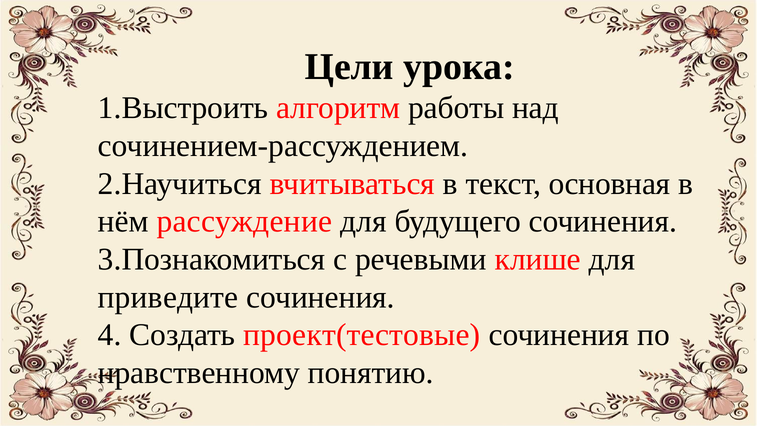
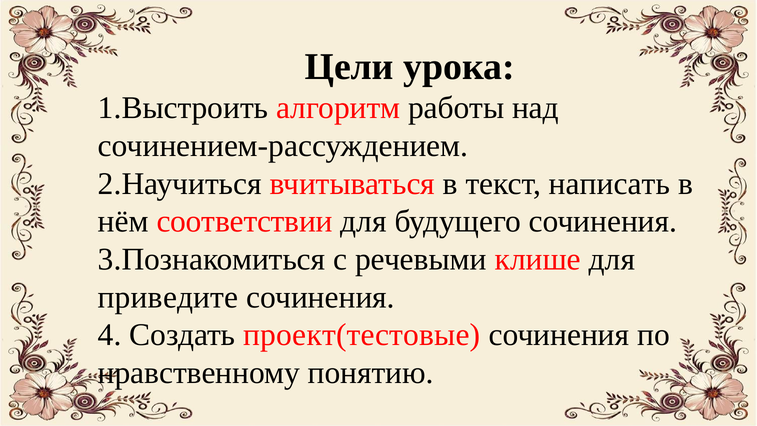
основная: основная -> написать
рассуждение: рассуждение -> соответствии
